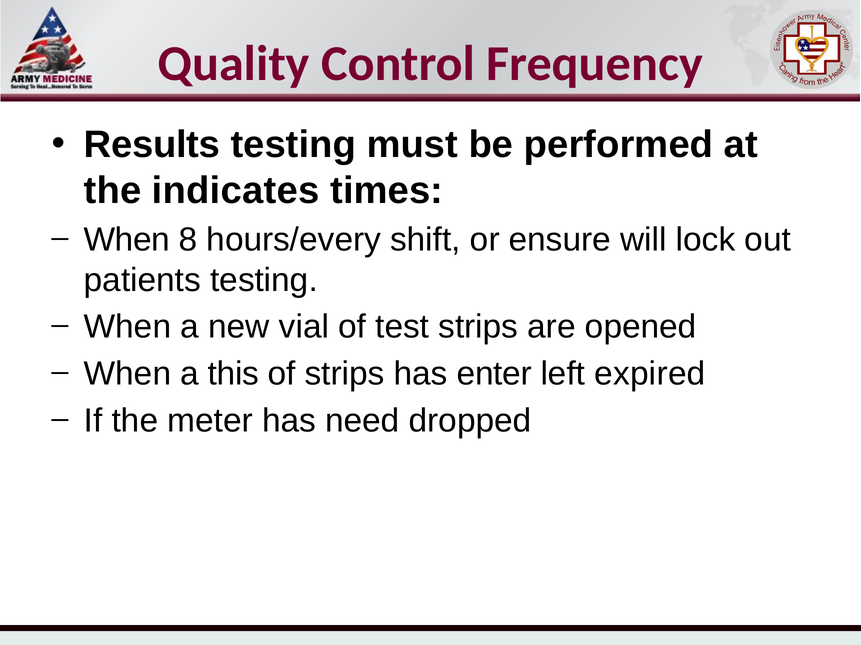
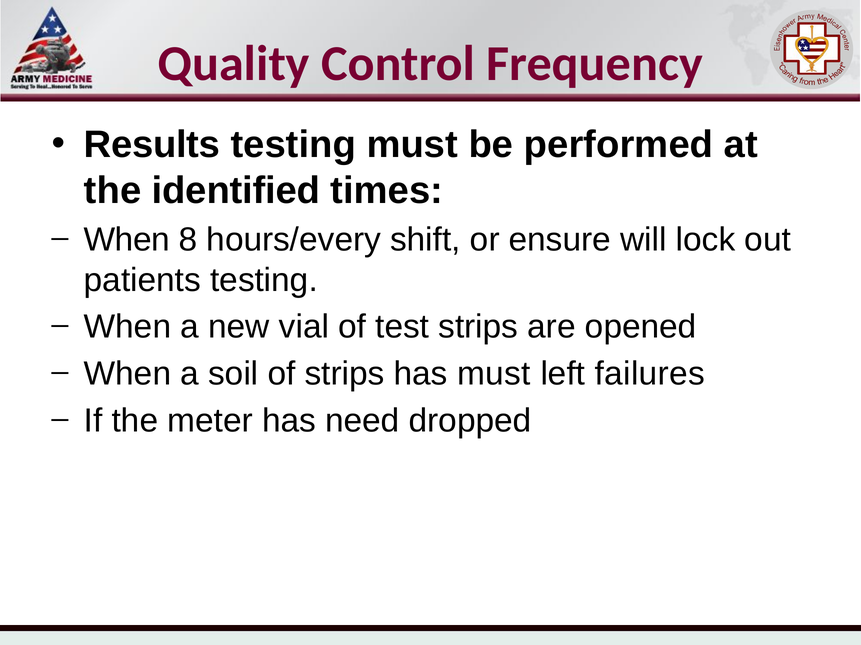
indicates: indicates -> identified
this: this -> soil
has enter: enter -> must
expired: expired -> failures
